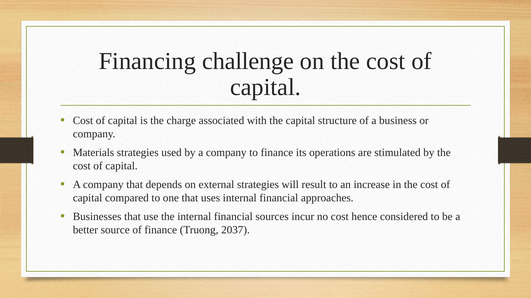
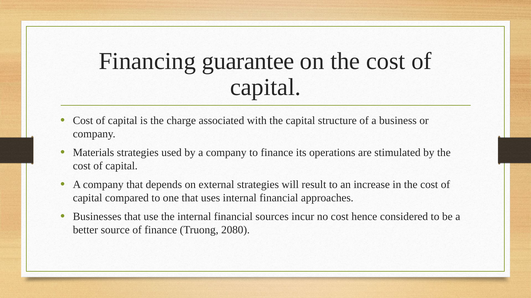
challenge: challenge -> guarantee
2037: 2037 -> 2080
